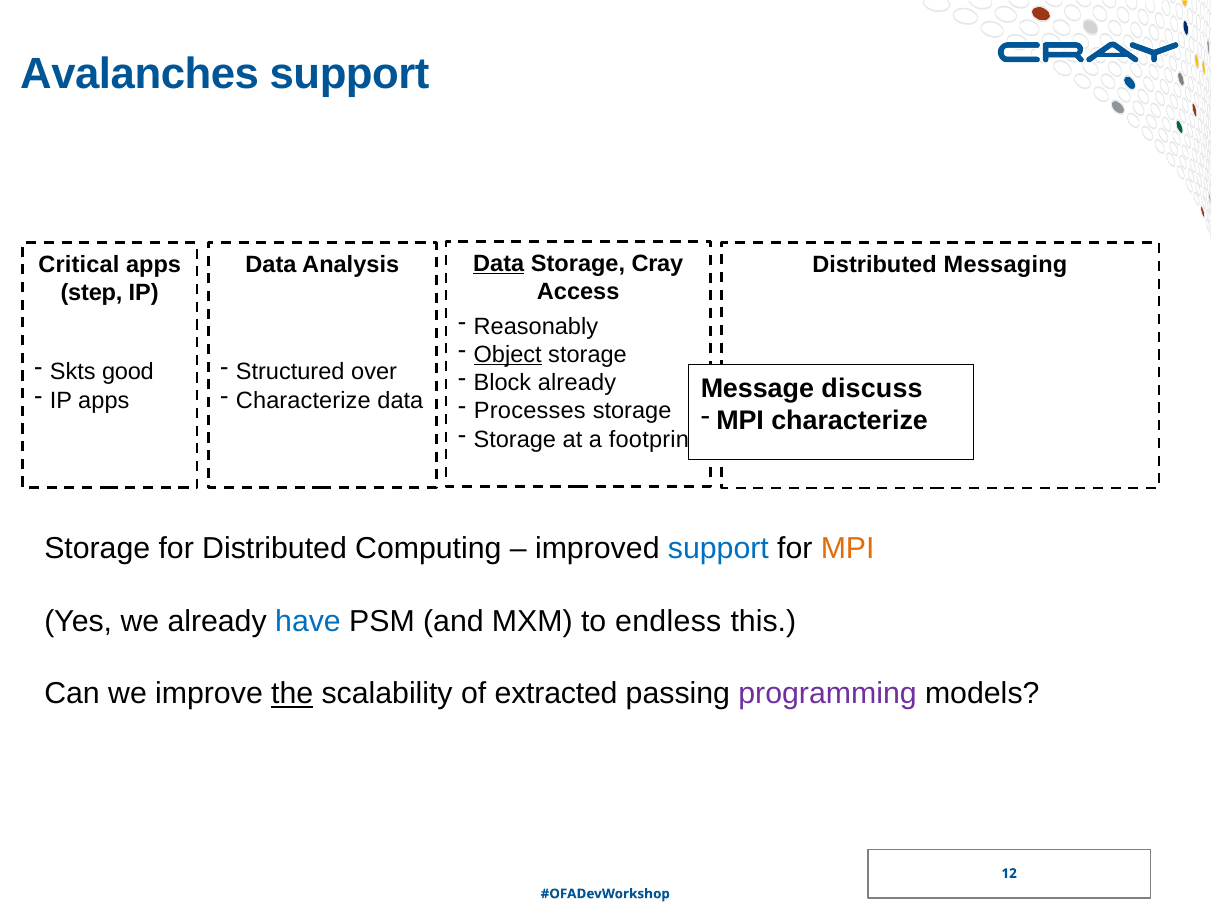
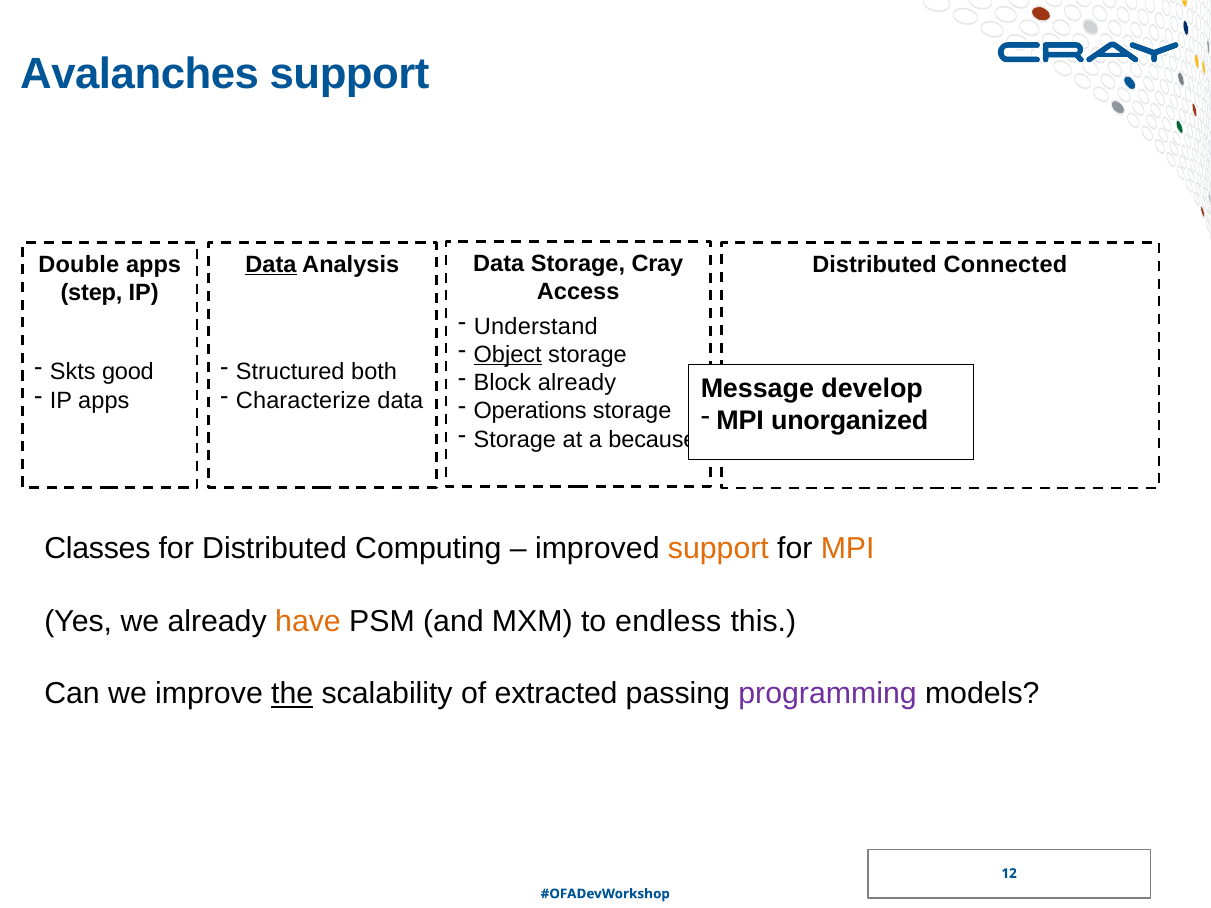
Messaging: Messaging -> Connected
Critical: Critical -> Double
Data at (271, 265) underline: none -> present
Data at (499, 263) underline: present -> none
Reasonably: Reasonably -> Understand
over: over -> both
discuss: discuss -> develop
Processes: Processes -> Operations
MPI characterize: characterize -> unorganized
footprint: footprint -> because
Storage at (97, 549): Storage -> Classes
support at (718, 549) colour: blue -> orange
have colour: blue -> orange
